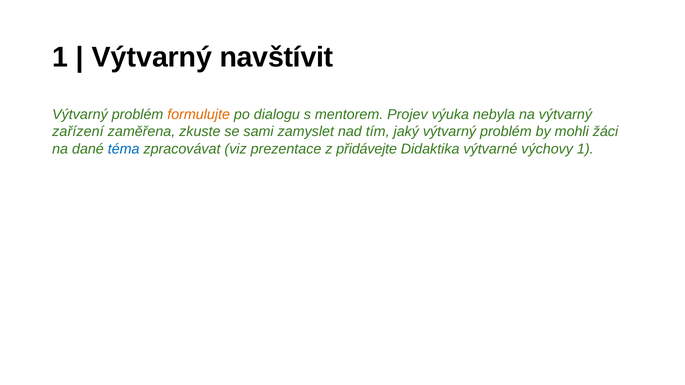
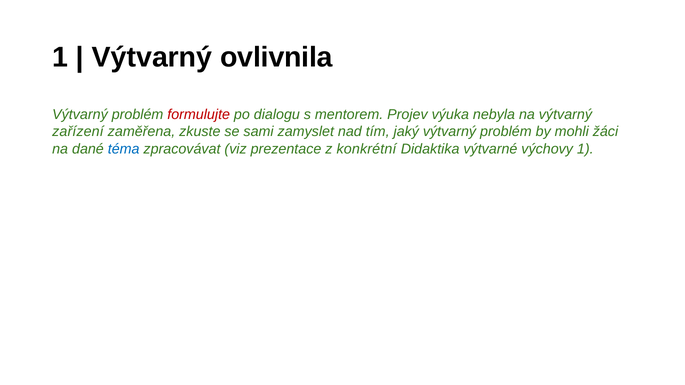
navštívit: navštívit -> ovlivnila
formulujte colour: orange -> red
přidávejte: přidávejte -> konkrétní
